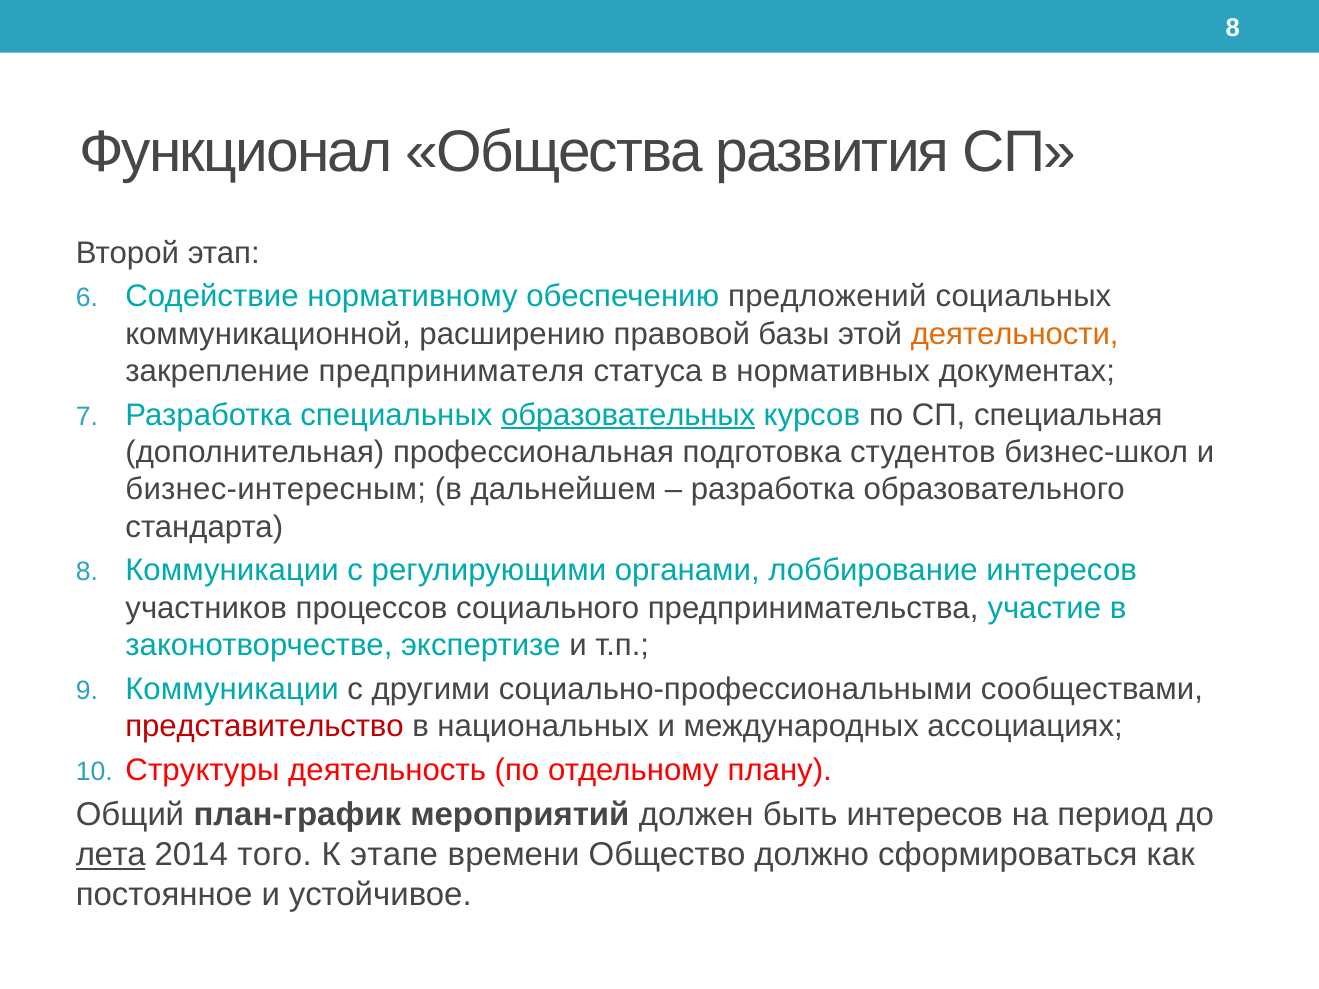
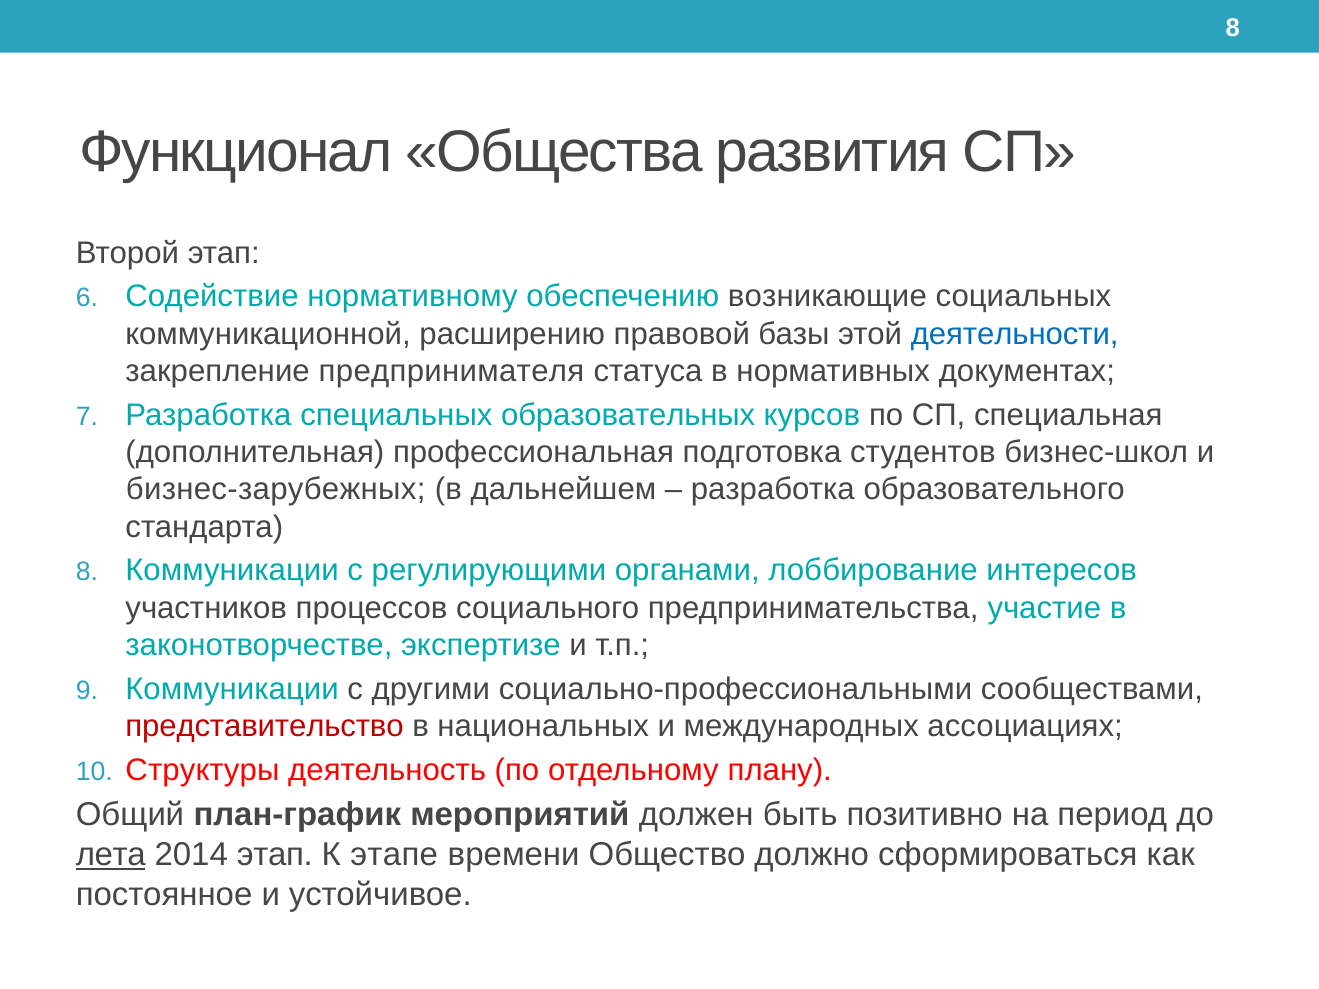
предложений: предложений -> возникающие
деятельности colour: orange -> blue
образовательных underline: present -> none
бизнес-интересным: бизнес-интересным -> бизнес-зарубежных
быть интересов: интересов -> позитивно
2014 того: того -> этап
